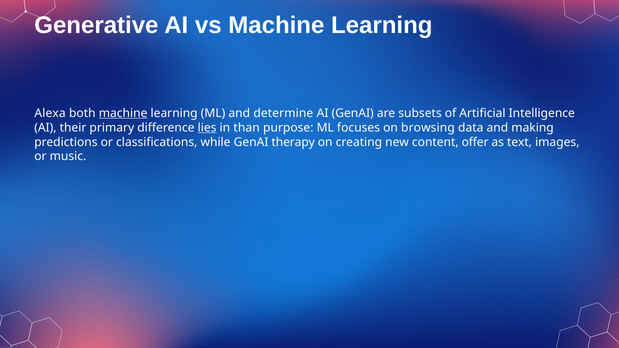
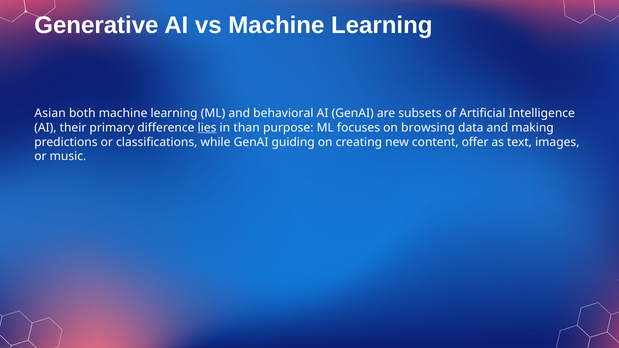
Alexa: Alexa -> Asian
machine at (123, 113) underline: present -> none
determine: determine -> behavioral
therapy: therapy -> guiding
